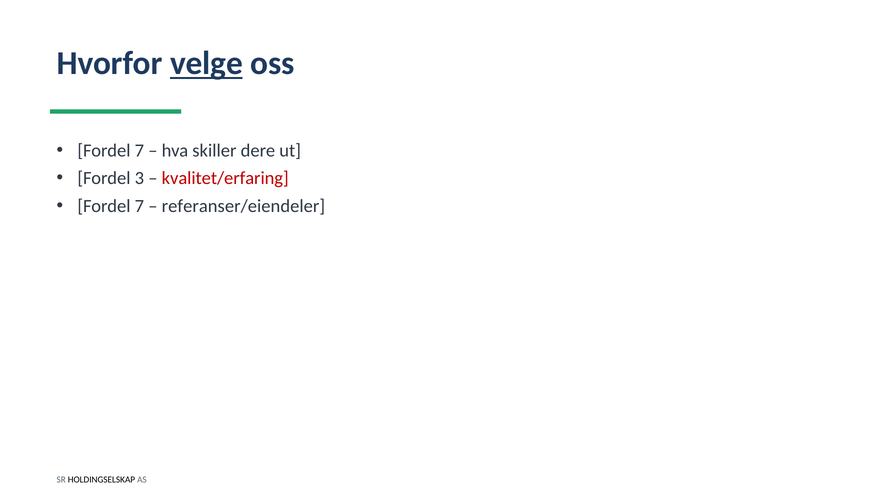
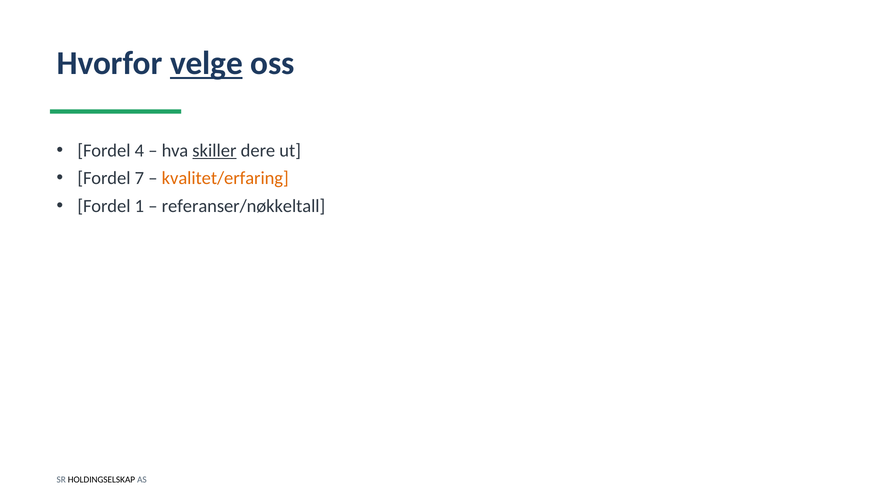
7 at (139, 151): 7 -> 4
skiller underline: none -> present
3: 3 -> 7
kvalitet/erfaring colour: red -> orange
7 at (139, 206): 7 -> 1
referanser/eiendeler: referanser/eiendeler -> referanser/nøkkeltall
